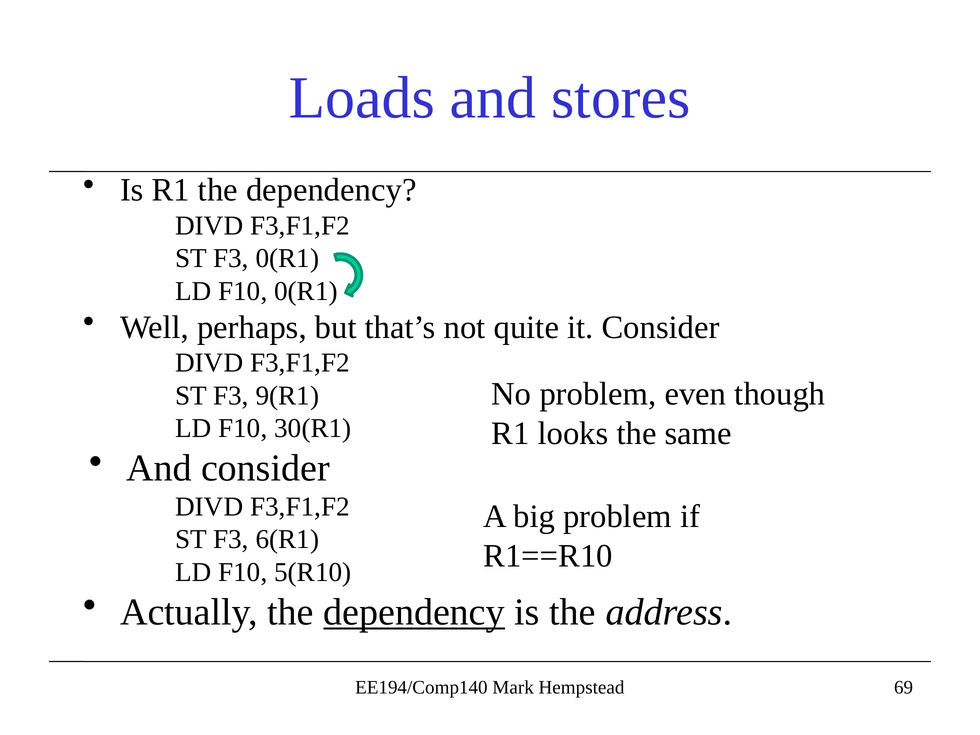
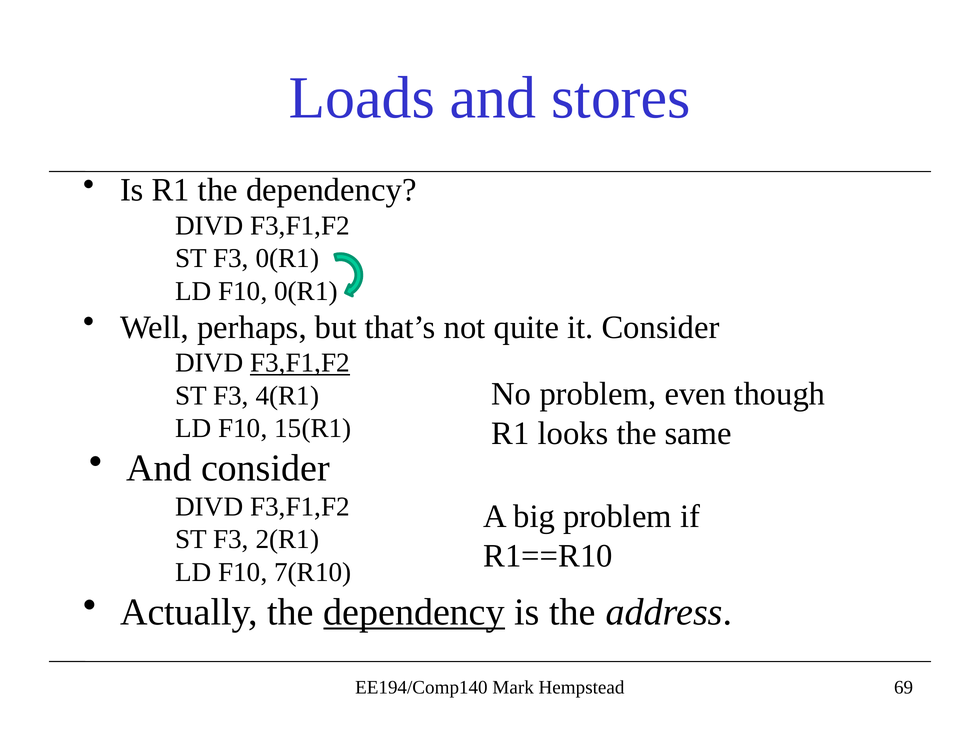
F3,F1,F2 at (300, 363) underline: none -> present
9(R1: 9(R1 -> 4(R1
30(R1: 30(R1 -> 15(R1
6(R1: 6(R1 -> 2(R1
5(R10: 5(R10 -> 7(R10
